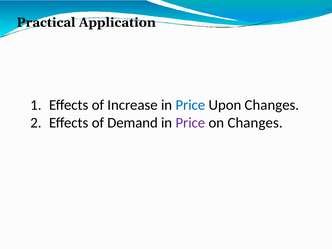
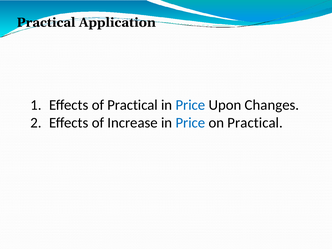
of Increase: Increase -> Practical
Demand: Demand -> Increase
Price at (190, 123) colour: purple -> blue
on Changes: Changes -> Practical
